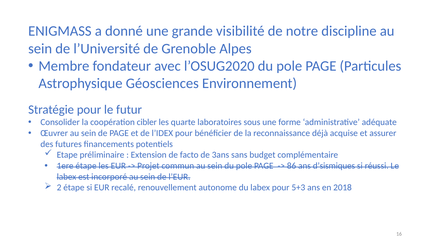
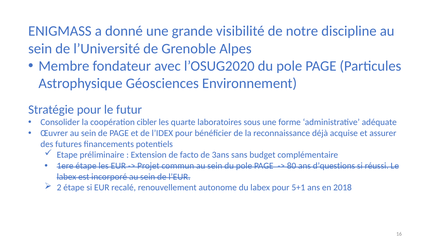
86: 86 -> 80
d’sismiques: d’sismiques -> d’questions
5+3: 5+3 -> 5+1
